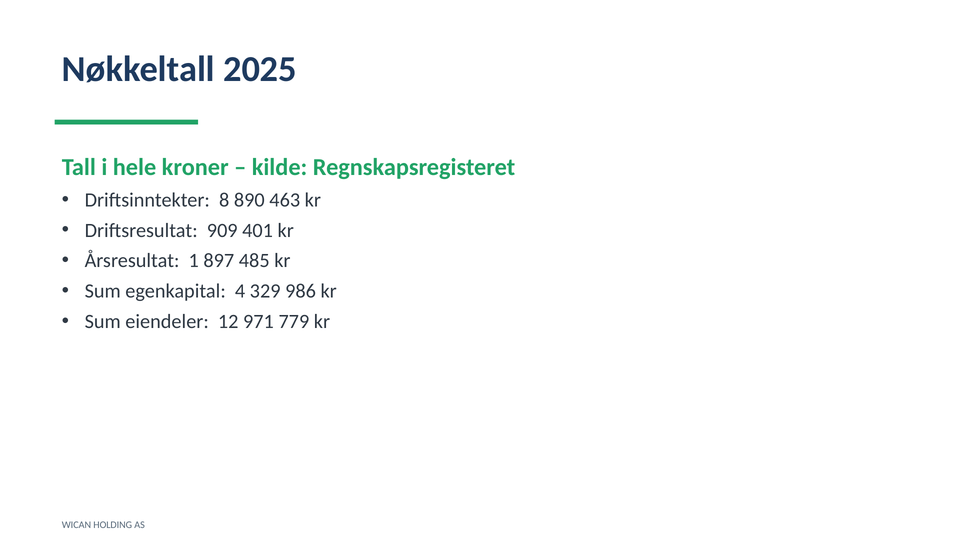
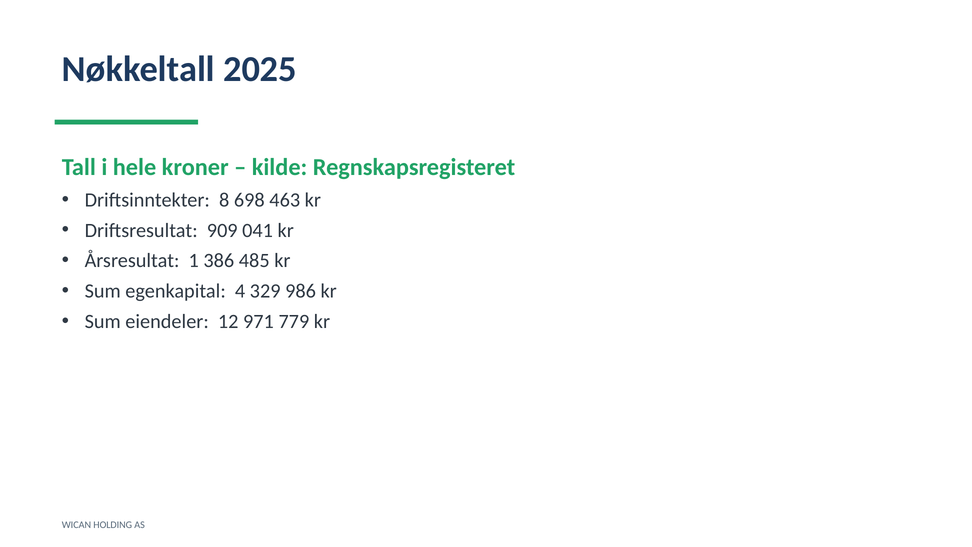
890: 890 -> 698
401: 401 -> 041
897: 897 -> 386
